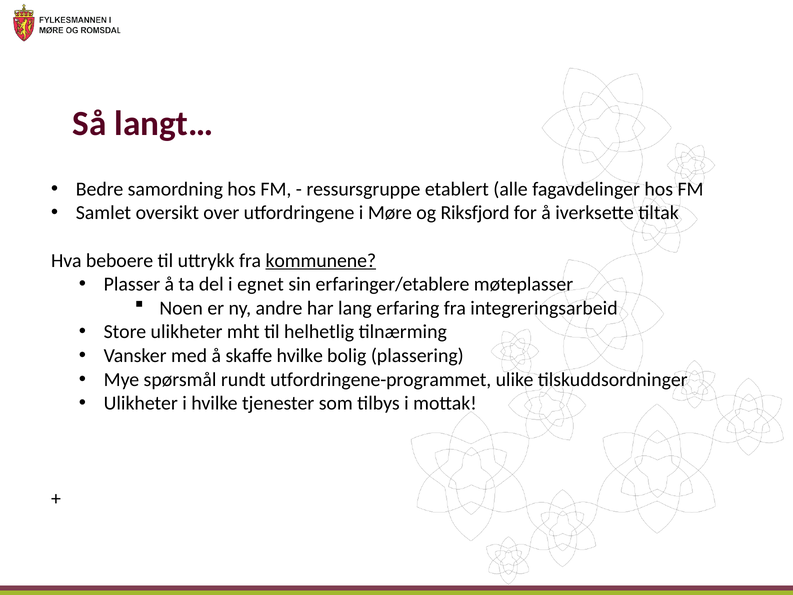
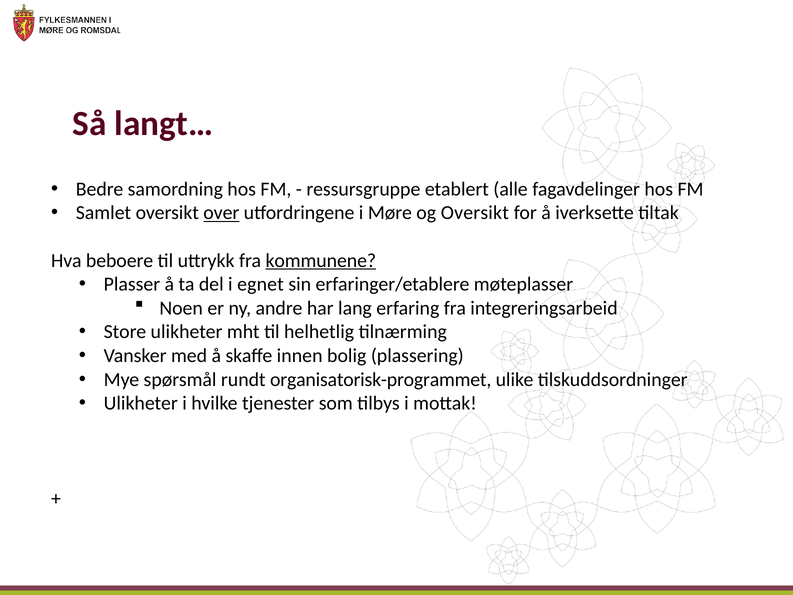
over underline: none -> present
og Riksfjord: Riksfjord -> Oversikt
skaffe hvilke: hvilke -> innen
utfordringene-programmet: utfordringene-programmet -> organisatorisk-programmet
